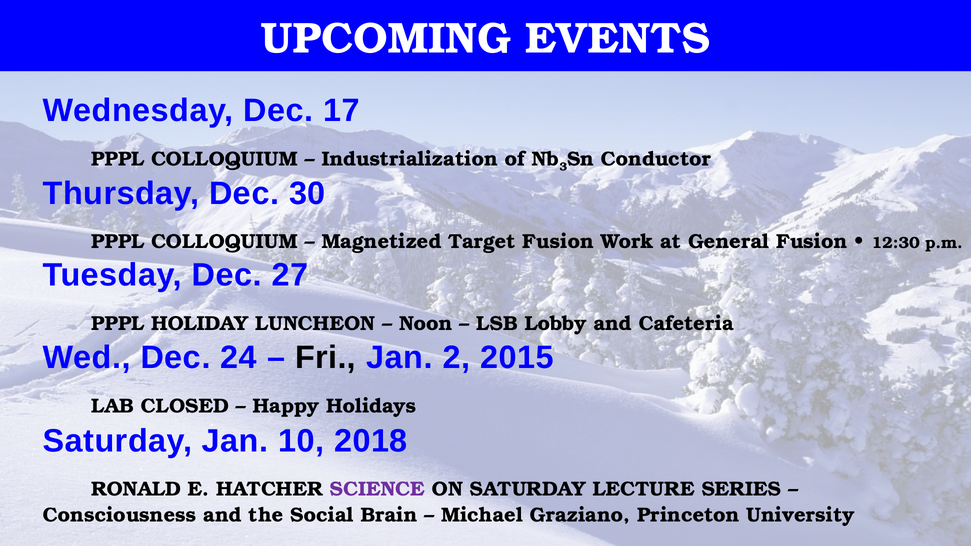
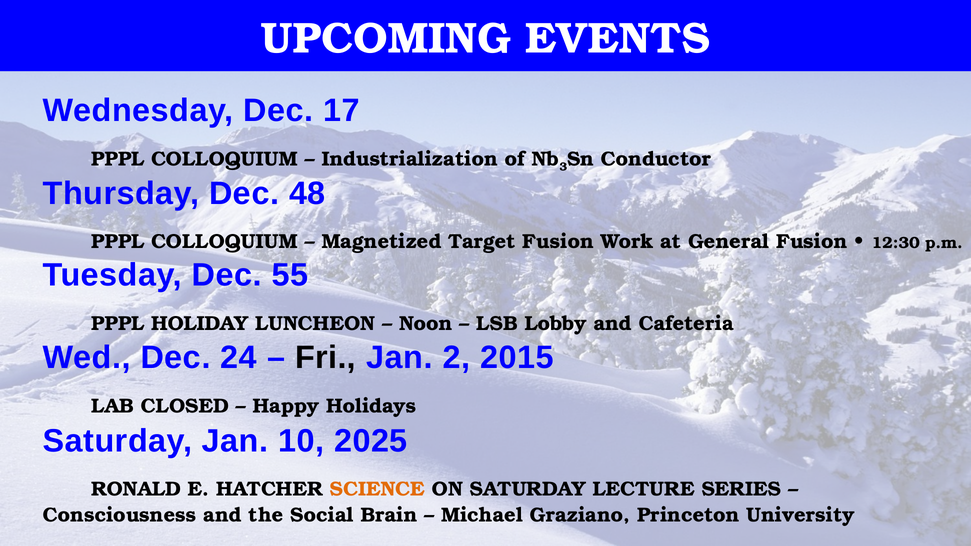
30: 30 -> 48
27: 27 -> 55
2018: 2018 -> 2025
SCIENCE colour: purple -> orange
